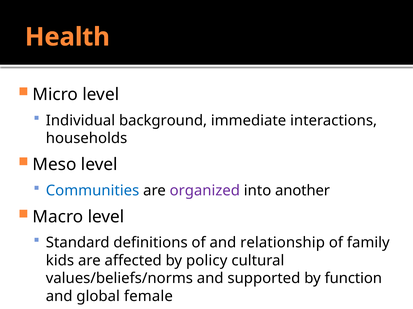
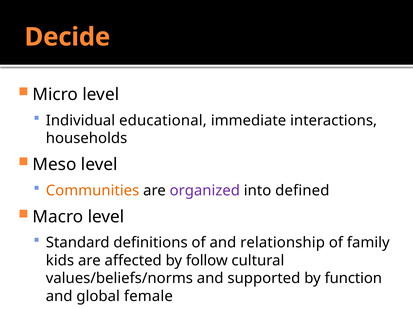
Health: Health -> Decide
background: background -> educational
Communities colour: blue -> orange
another: another -> defined
policy: policy -> follow
